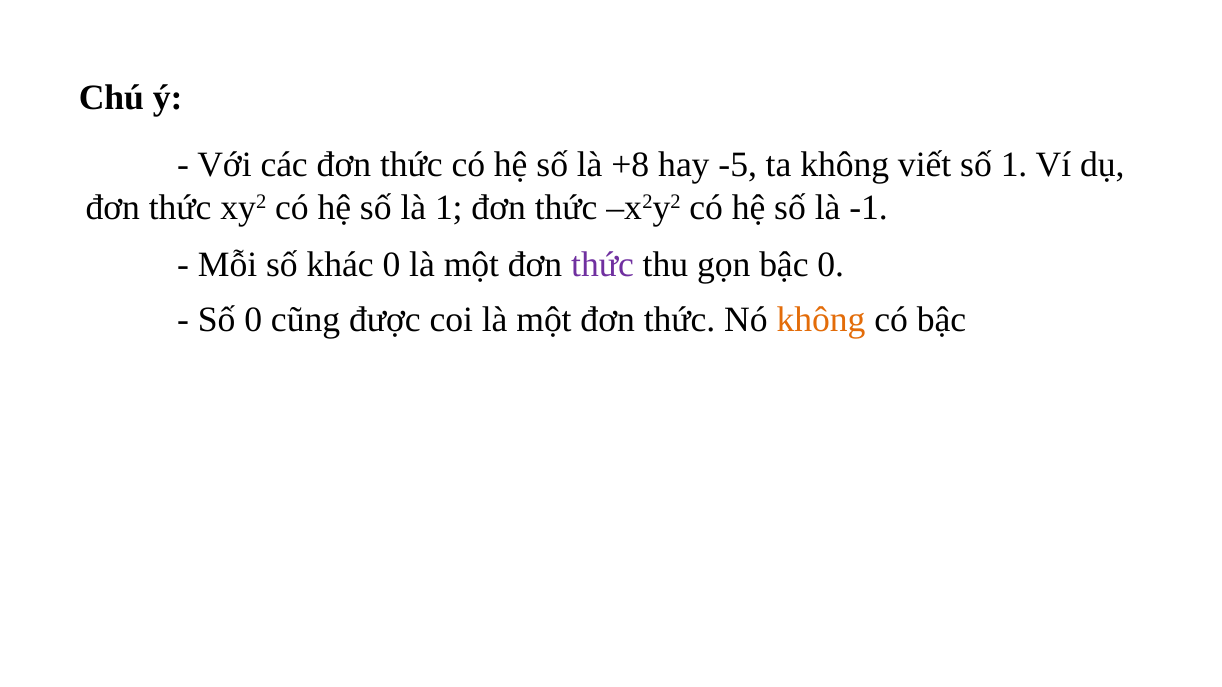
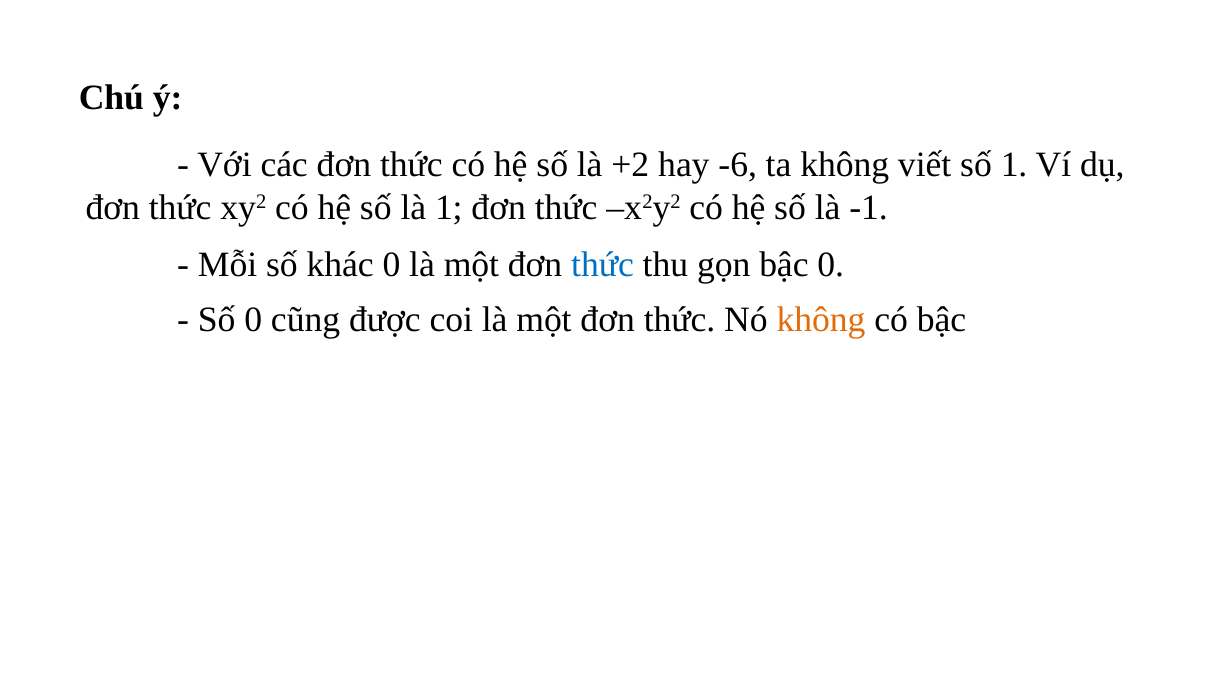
+8: +8 -> +2
-5: -5 -> -6
thức at (603, 265) colour: purple -> blue
